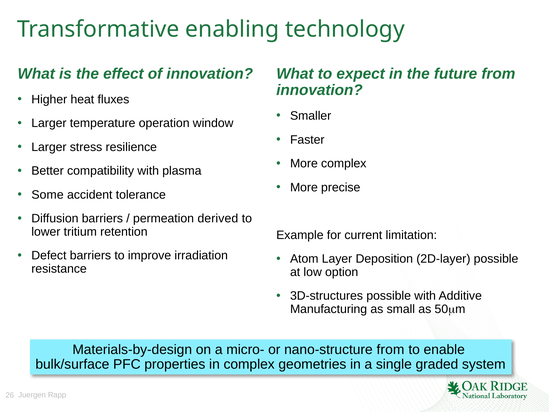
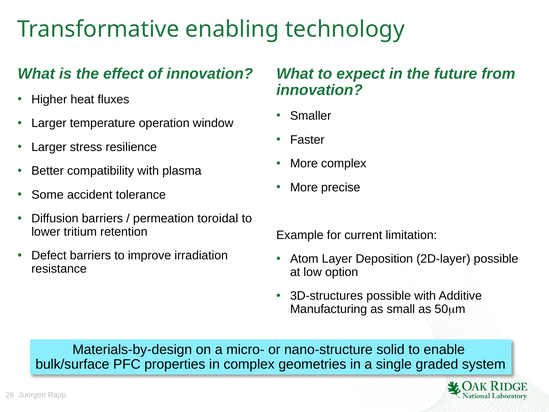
derived: derived -> toroidal
nano-structure from: from -> solid
